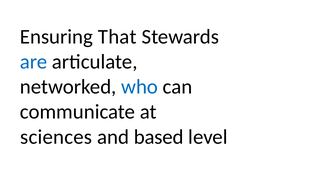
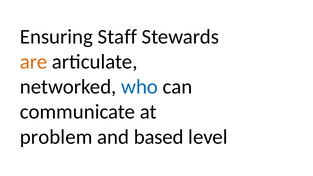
That: That -> Staff
are colour: blue -> orange
sciences: sciences -> problem
